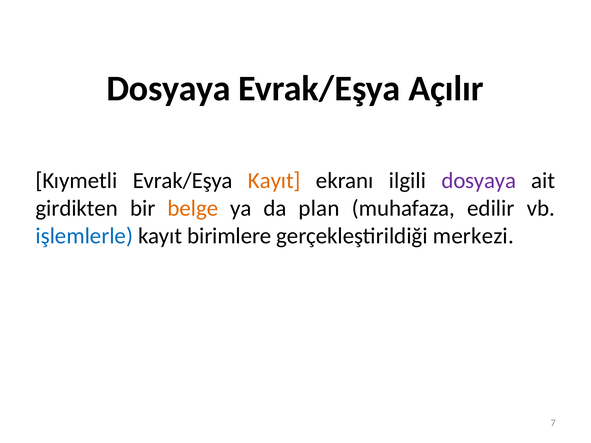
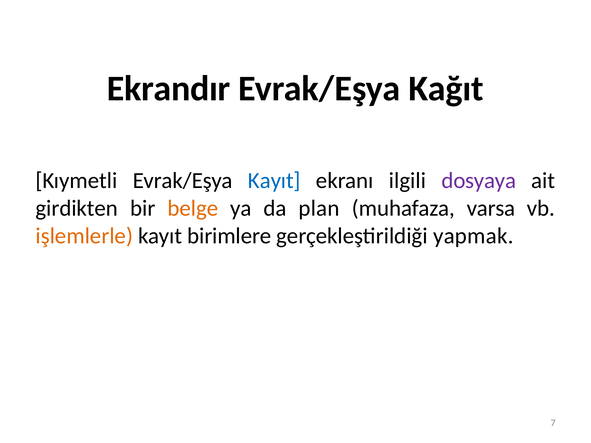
Dosyaya at (169, 89): Dosyaya -> Ekrandır
Açılır: Açılır -> Kağıt
Kayıt at (274, 181) colour: orange -> blue
edilir: edilir -> varsa
işlemlerle colour: blue -> orange
merkezi: merkezi -> yapmak
